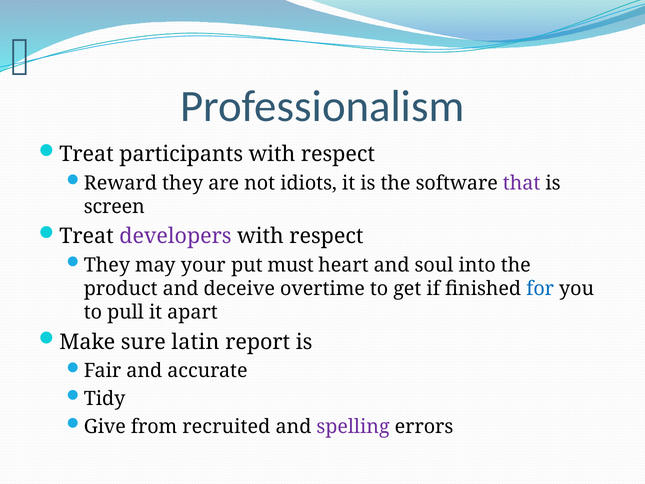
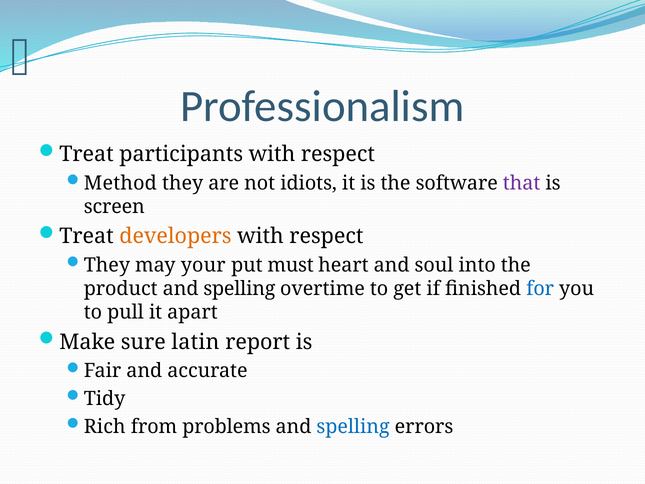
Reward: Reward -> Method
developers colour: purple -> orange
product and deceive: deceive -> spelling
Give: Give -> Rich
recruited: recruited -> problems
spelling at (353, 427) colour: purple -> blue
